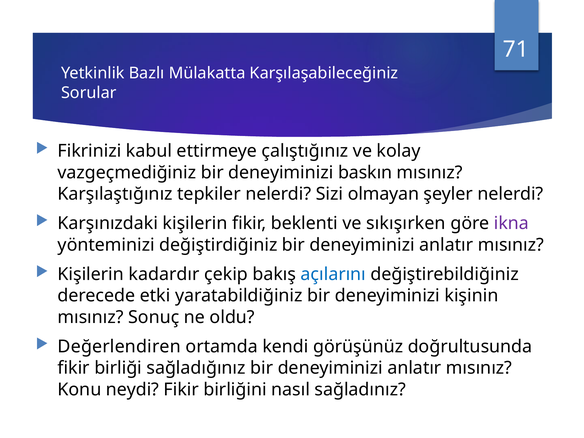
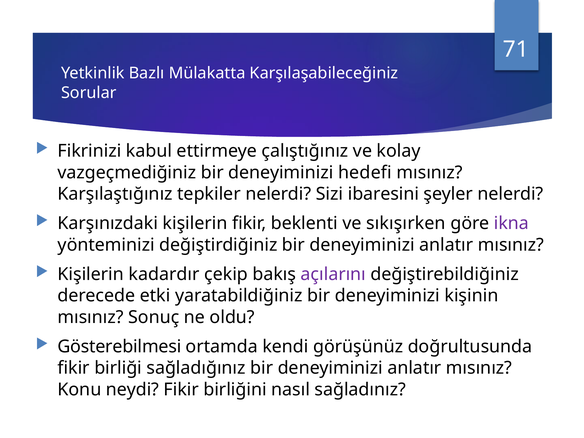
baskın: baskın -> hedefi
olmayan: olmayan -> ibaresini
açılarını colour: blue -> purple
Değerlendiren: Değerlendiren -> Gösterebilmesi
